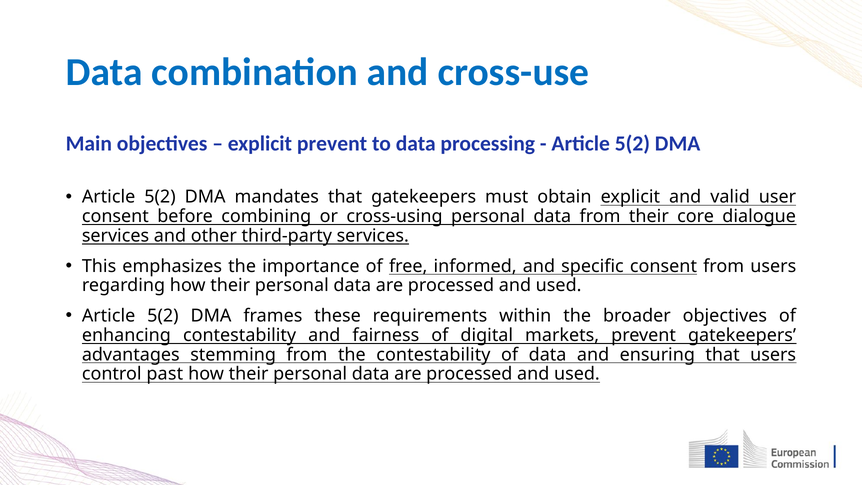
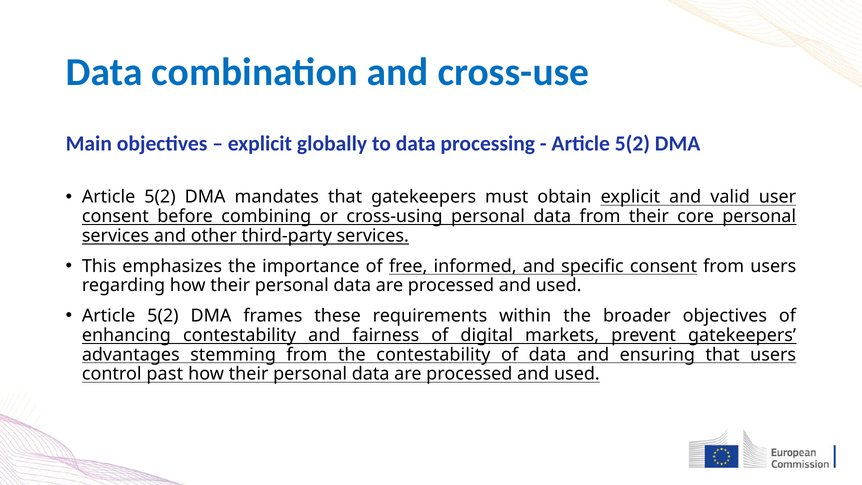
explicit prevent: prevent -> globally
core dialogue: dialogue -> personal
